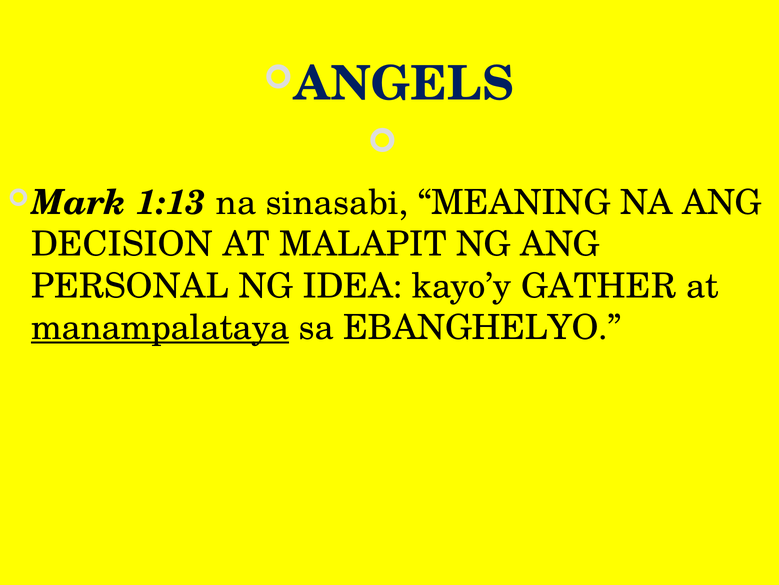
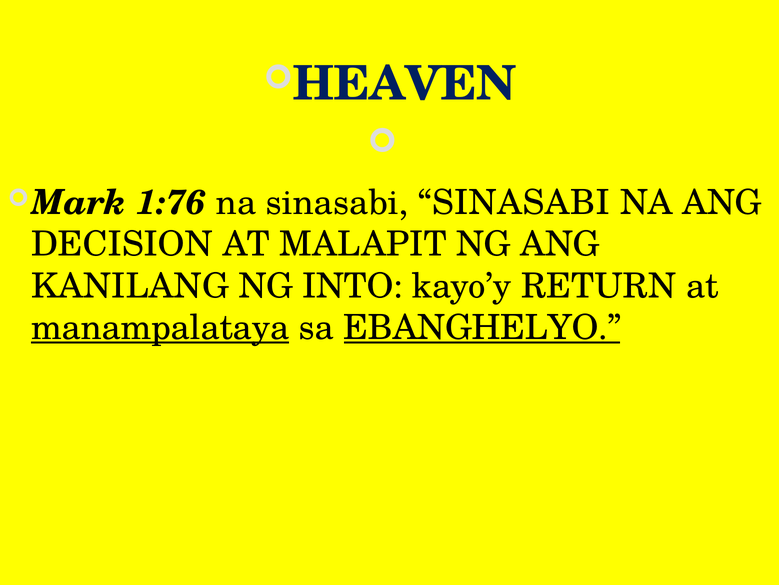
ANGELS: ANGELS -> HEAVEN
1:13: 1:13 -> 1:76
sinasabi MEANING: MEANING -> SINASABI
PERSONAL: PERSONAL -> KANILANG
IDEA: IDEA -> INTO
GATHER: GATHER -> RETURN
EBANGHELYO underline: none -> present
